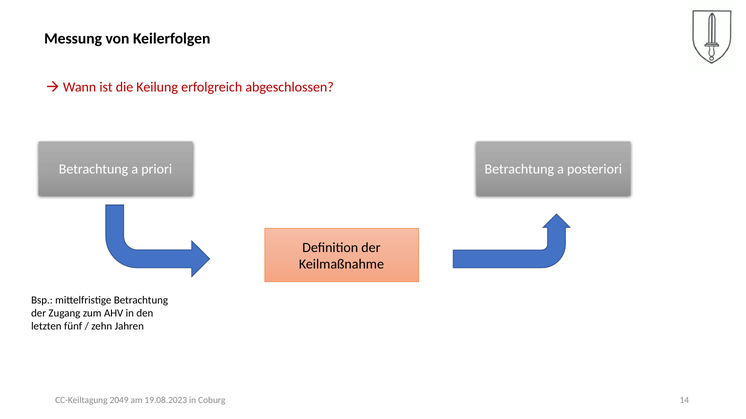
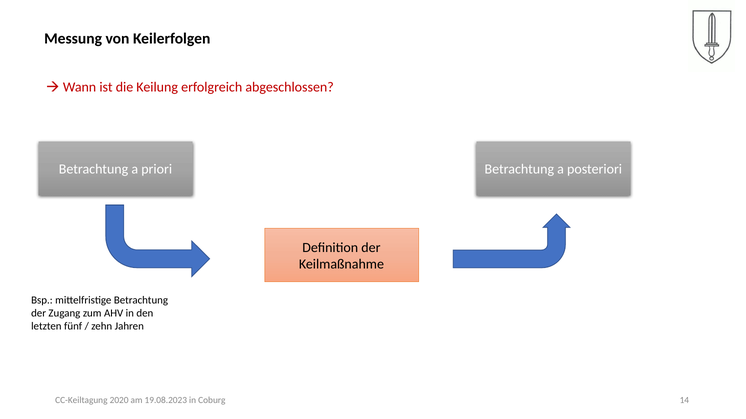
2049: 2049 -> 2020
